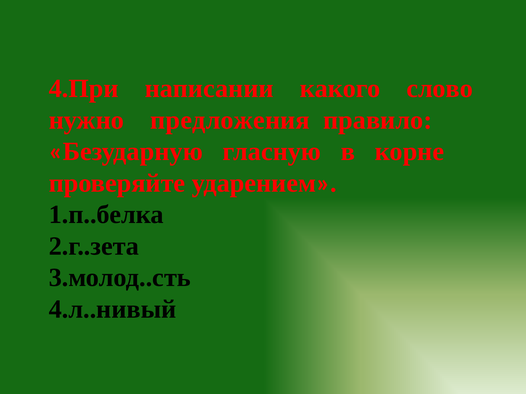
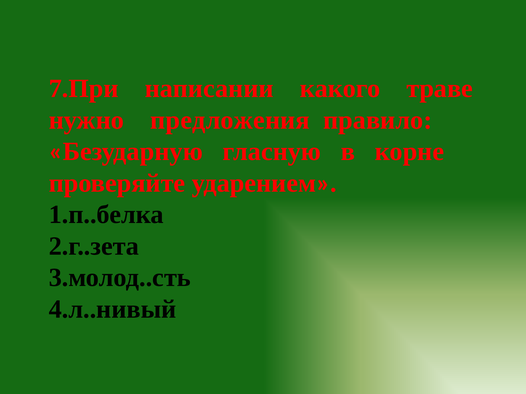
4.При: 4.При -> 7.При
слово: слово -> траве
